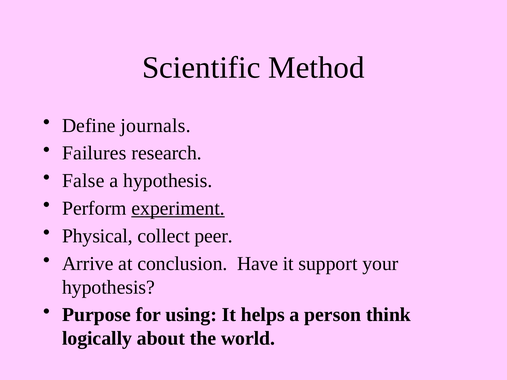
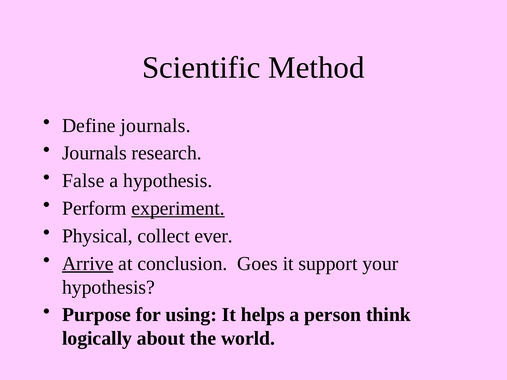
Failures at (94, 153): Failures -> Journals
peer: peer -> ever
Arrive underline: none -> present
Have: Have -> Goes
